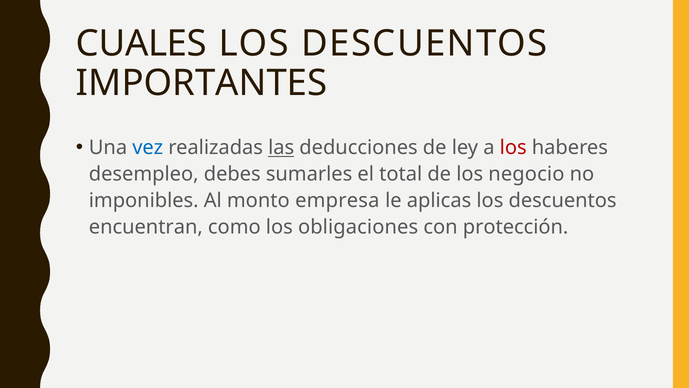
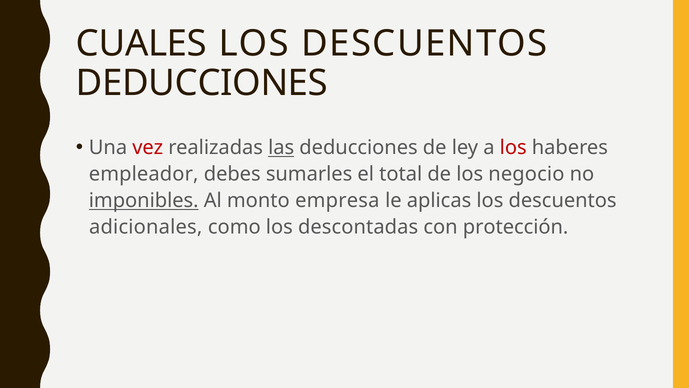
IMPORTANTES at (202, 83): IMPORTANTES -> DEDUCCIONES
vez colour: blue -> red
desempleo: desempleo -> empleador
imponibles underline: none -> present
encuentran: encuentran -> adicionales
obligaciones: obligaciones -> descontadas
